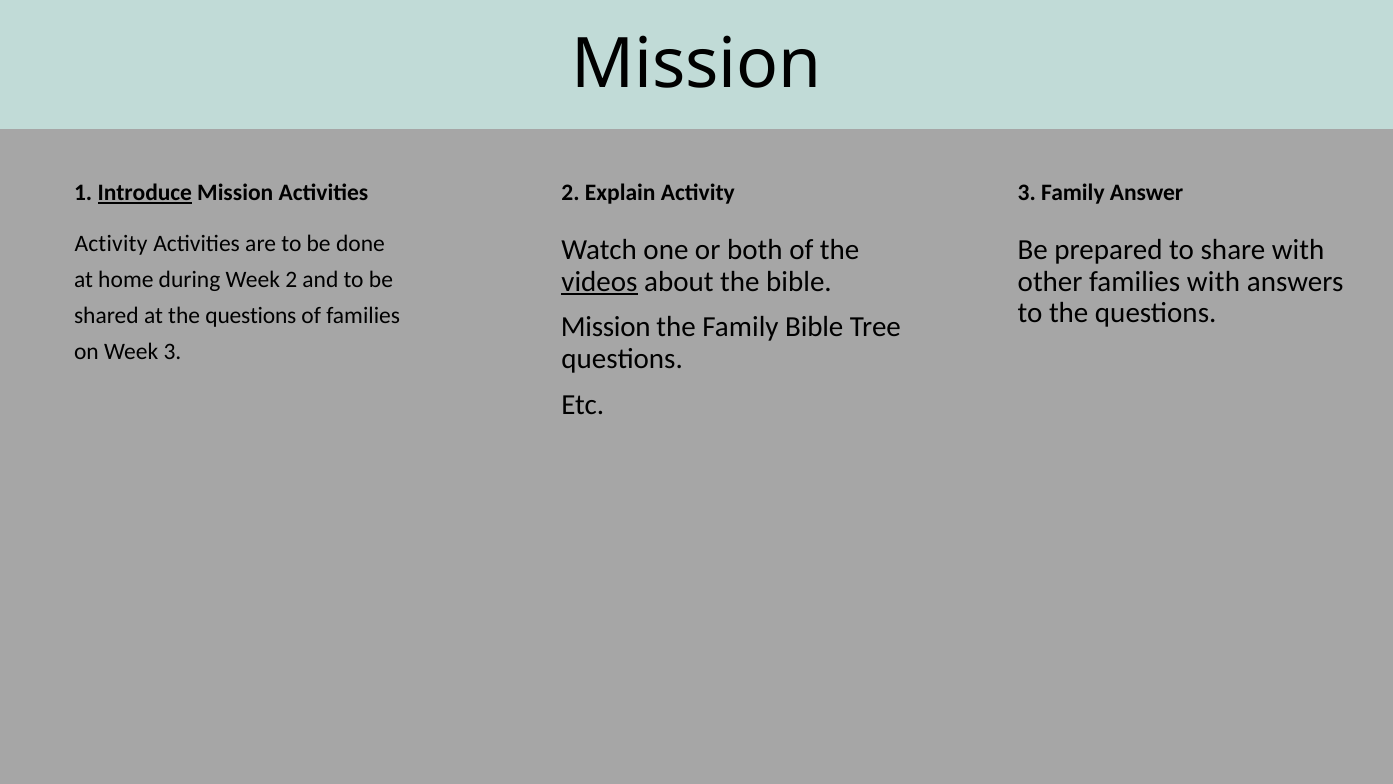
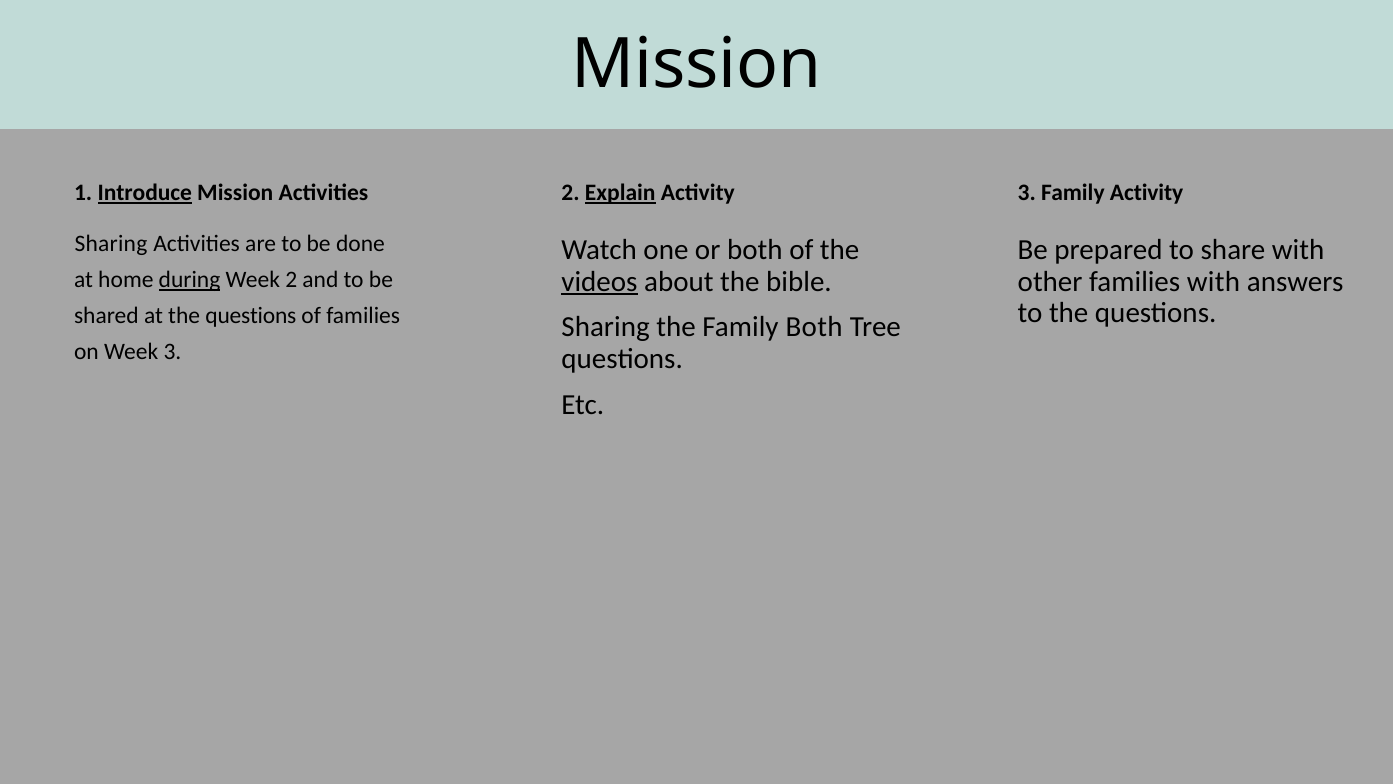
Explain underline: none -> present
Family Answer: Answer -> Activity
Activity at (111, 243): Activity -> Sharing
during underline: none -> present
Mission at (606, 327): Mission -> Sharing
Family Bible: Bible -> Both
